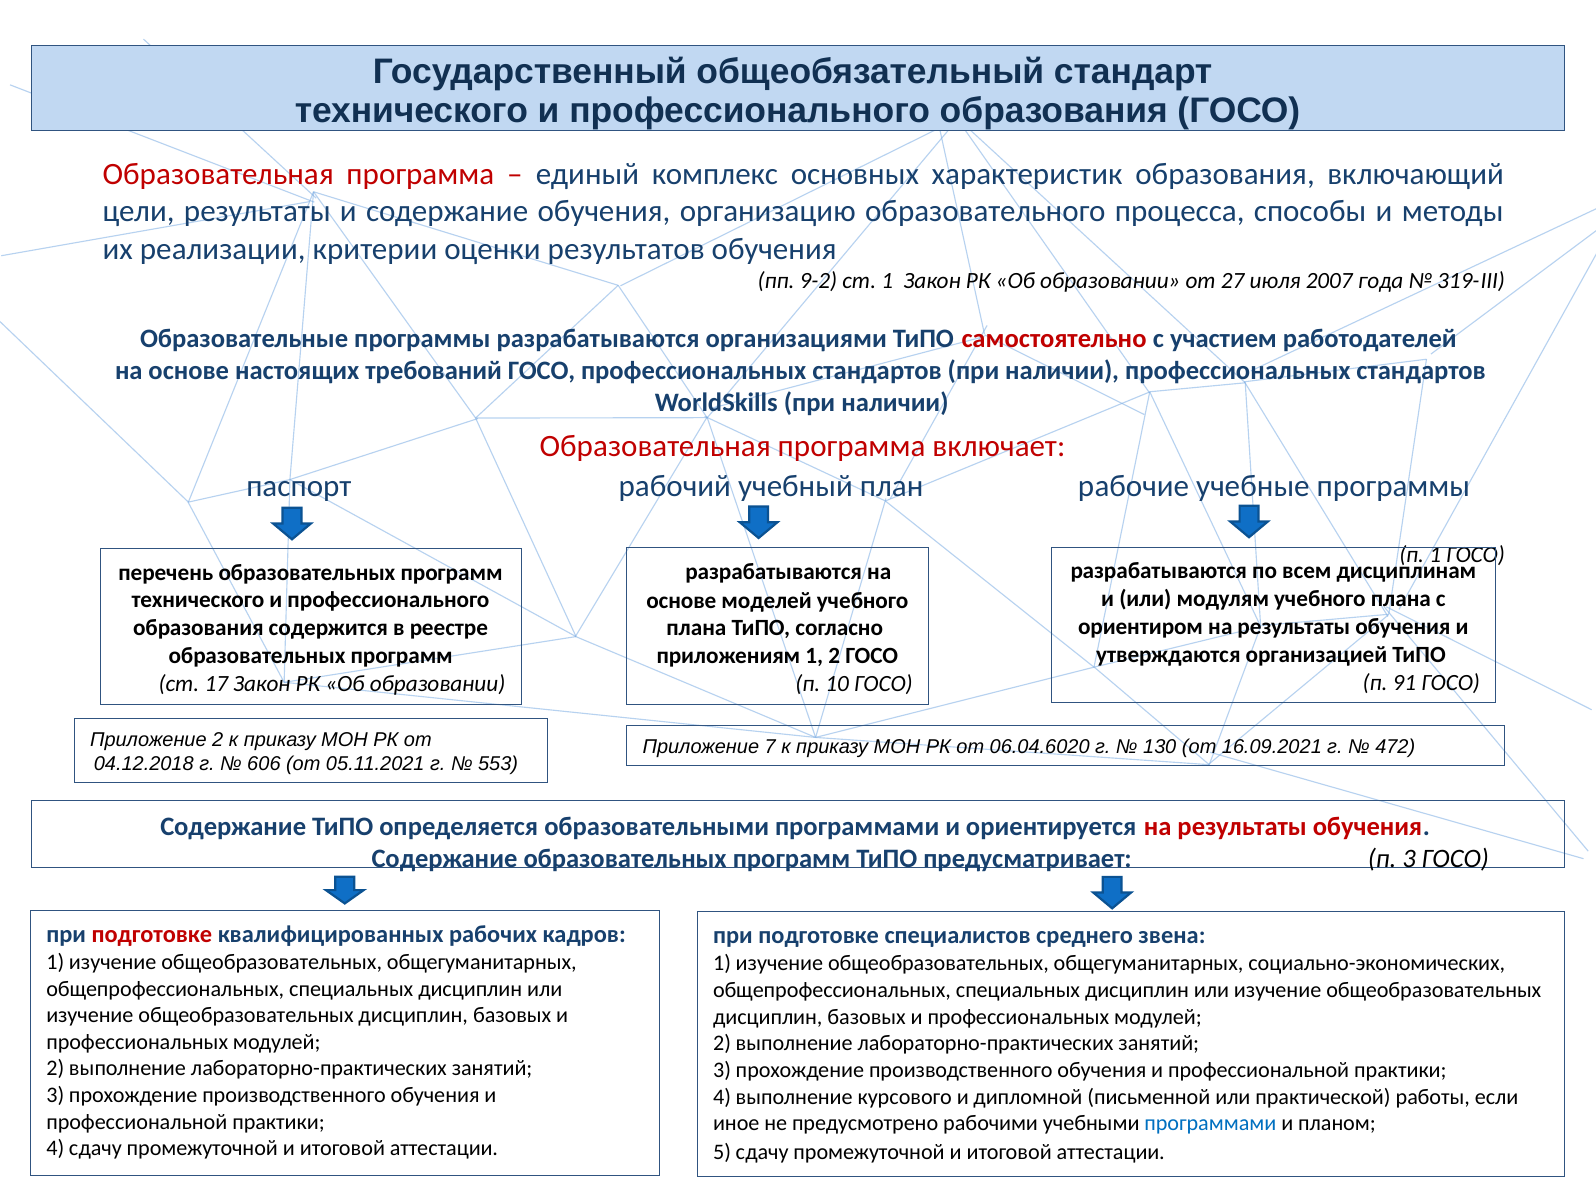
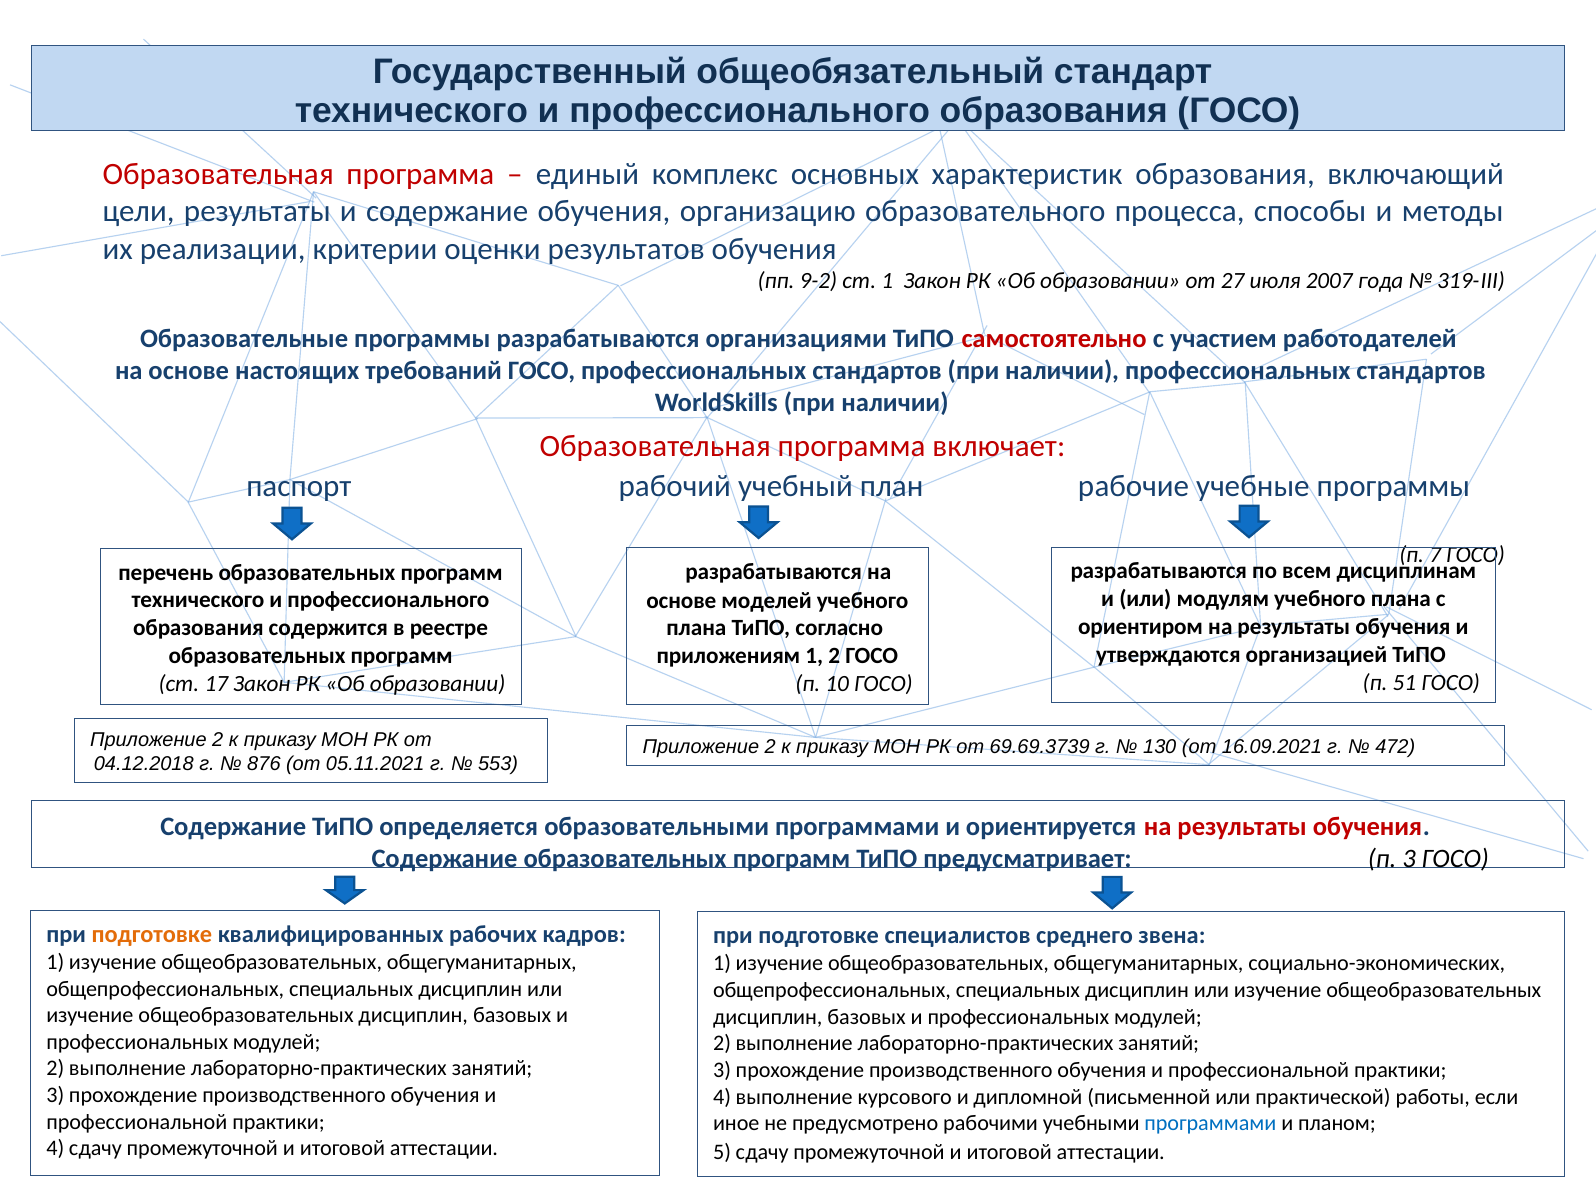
п 1: 1 -> 7
91: 91 -> 51
7 at (770, 747): 7 -> 2
06.04.6020: 06.04.6020 -> 69.69.3739
606: 606 -> 876
подготовке at (152, 934) colour: red -> orange
